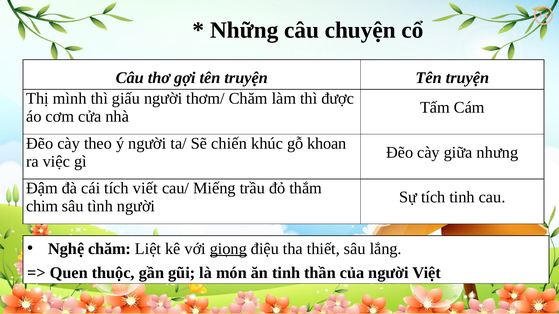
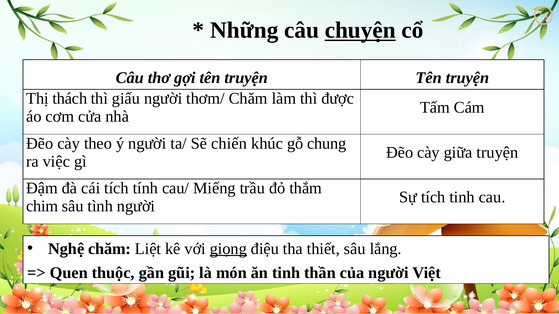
chuyện underline: none -> present
mình: mình -> thách
khoan: khoan -> chung
giữa nhưng: nhưng -> truyện
viết: viết -> tính
